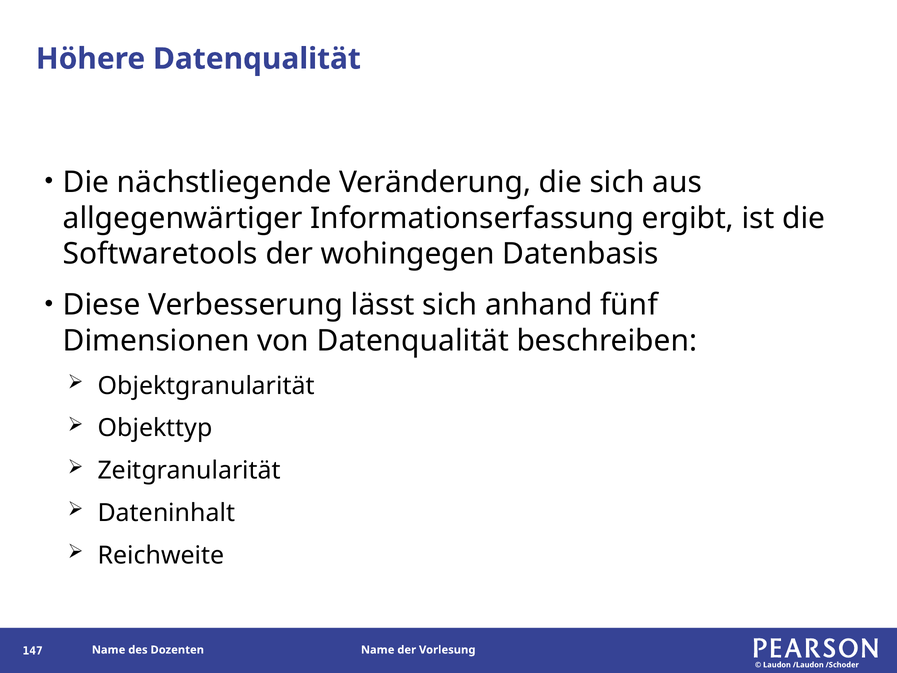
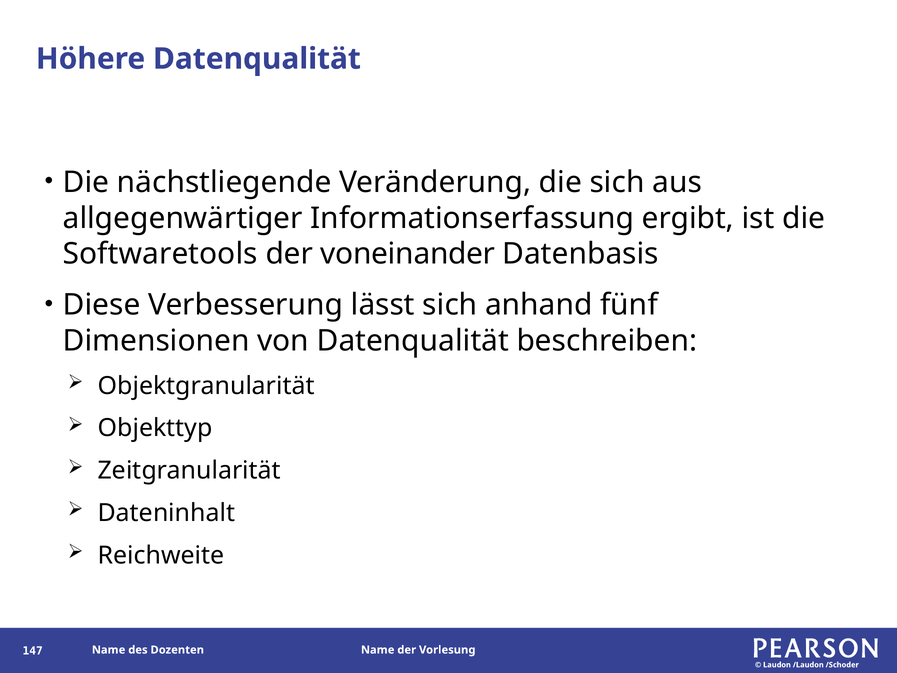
wohingegen: wohingegen -> voneinander
